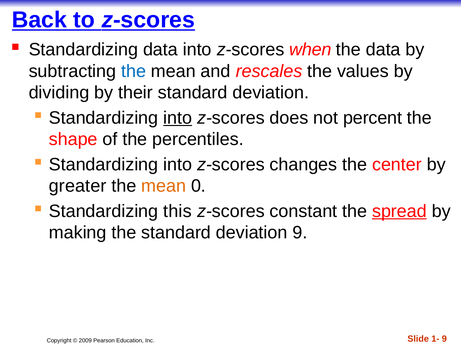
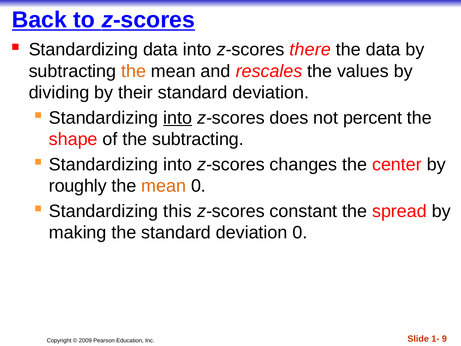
when: when -> there
the at (134, 71) colour: blue -> orange
the percentiles: percentiles -> subtracting
greater: greater -> roughly
spread underline: present -> none
deviation 9: 9 -> 0
